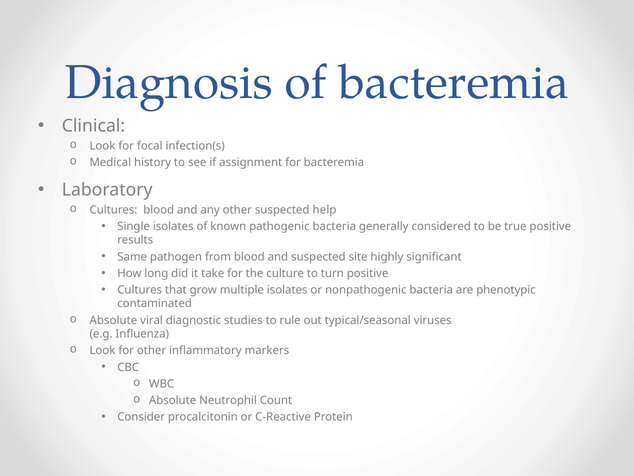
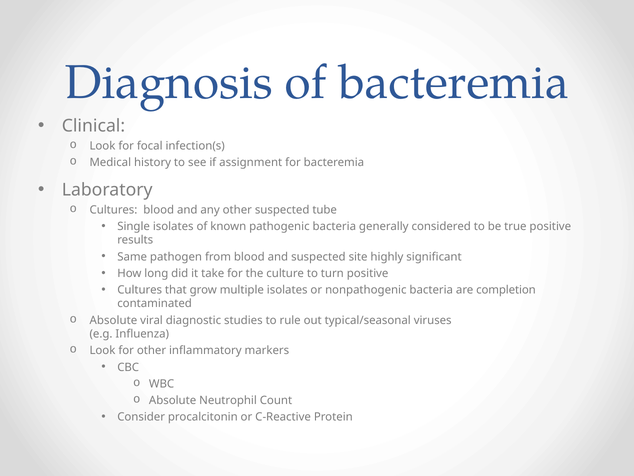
help: help -> tube
phenotypic: phenotypic -> completion
